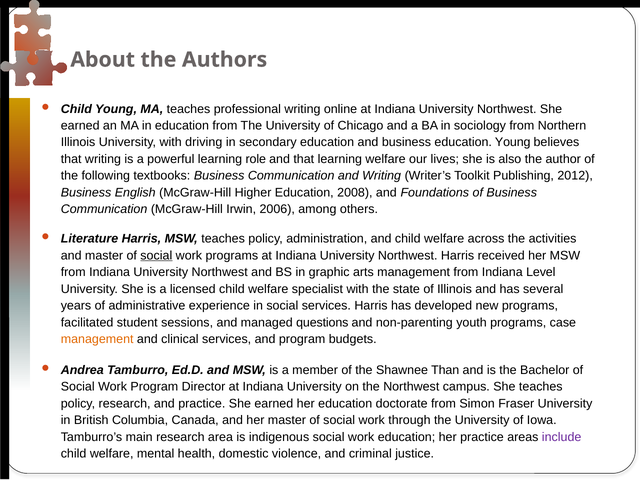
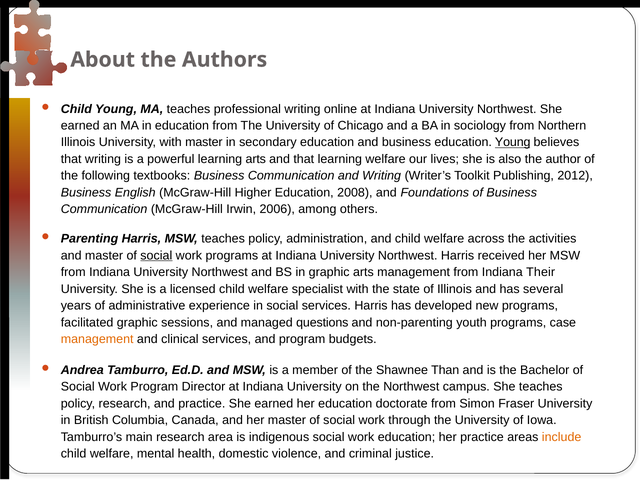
with driving: driving -> master
Young at (513, 142) underline: none -> present
learning role: role -> arts
Literature: Literature -> Parenting
Level: Level -> Their
facilitated student: student -> graphic
include colour: purple -> orange
